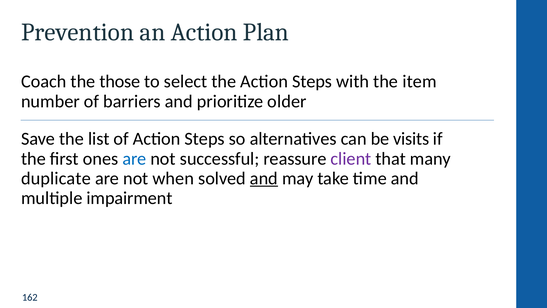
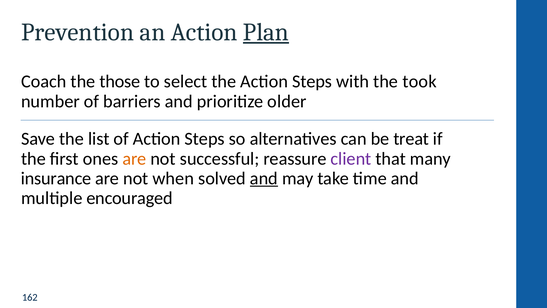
Plan underline: none -> present
item: item -> took
visits: visits -> treat
are at (134, 159) colour: blue -> orange
duplicate: duplicate -> insurance
impairment: impairment -> encouraged
